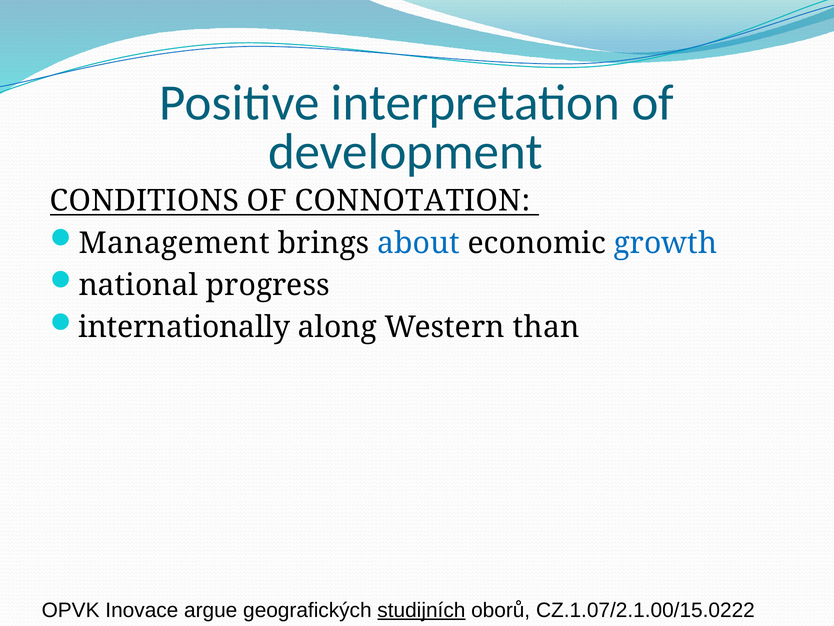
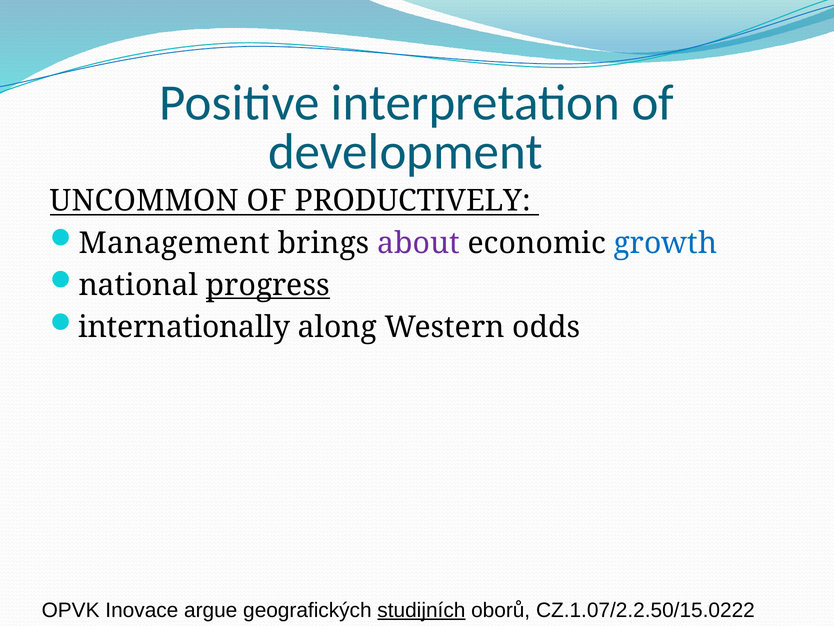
CONDITIONS: CONDITIONS -> UNCOMMON
CONNOTATION: CONNOTATION -> PRODUCTIVELY
about colour: blue -> purple
progress underline: none -> present
than: than -> odds
CZ.1.07/2.1.00/15.0222: CZ.1.07/2.1.00/15.0222 -> CZ.1.07/2.2.50/15.0222
